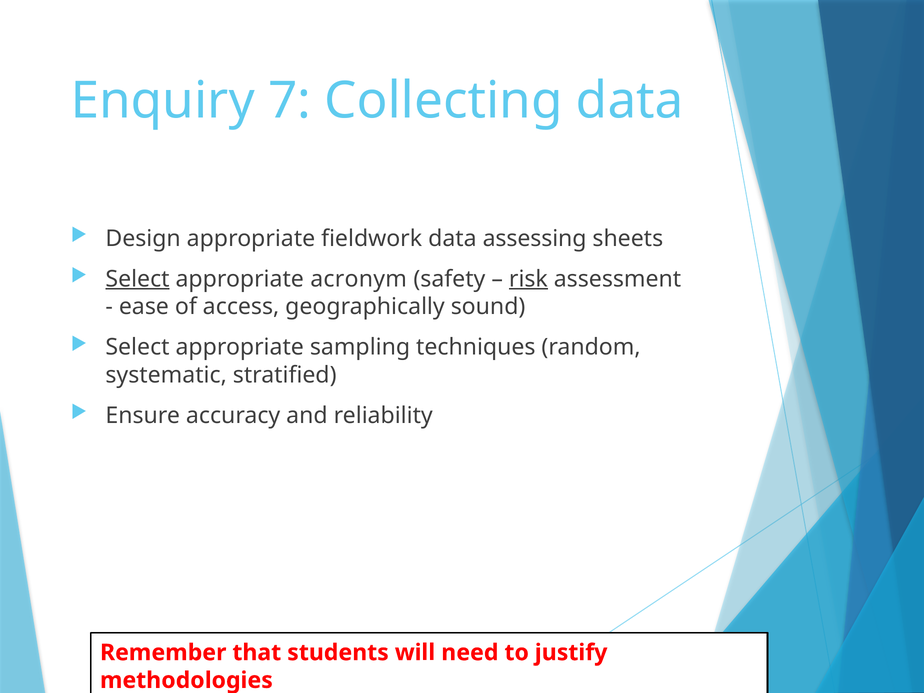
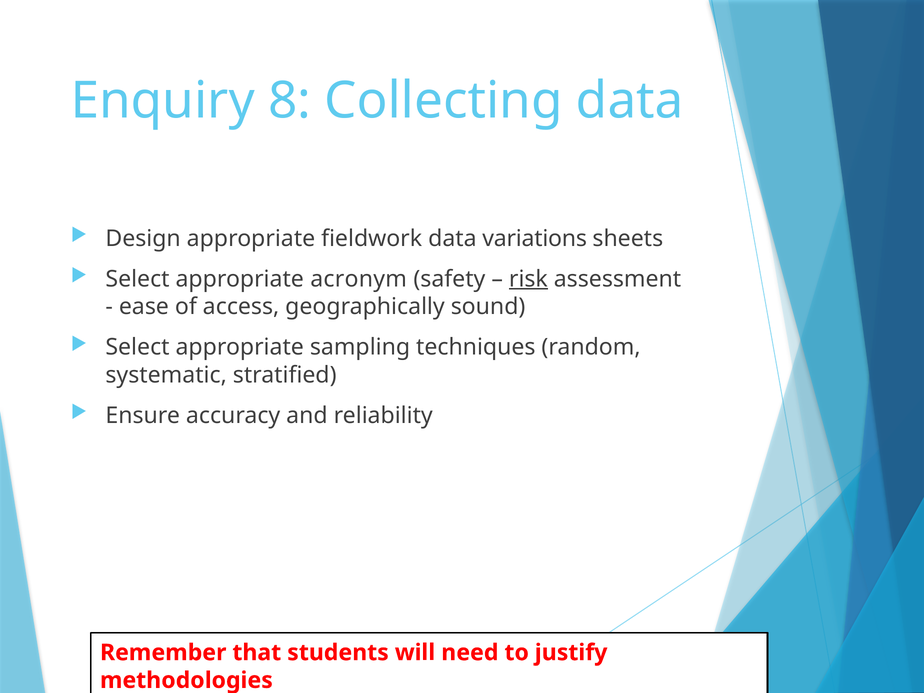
7: 7 -> 8
assessing: assessing -> variations
Select at (138, 279) underline: present -> none
